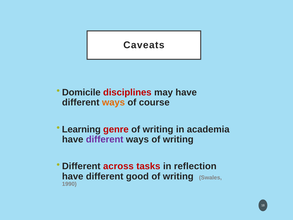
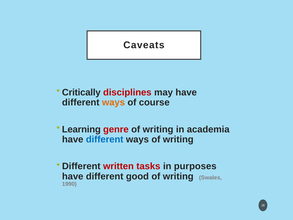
Domicile: Domicile -> Critically
different at (105, 139) colour: purple -> blue
across: across -> written
reflection: reflection -> purposes
